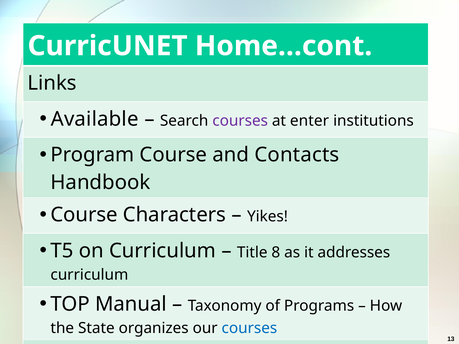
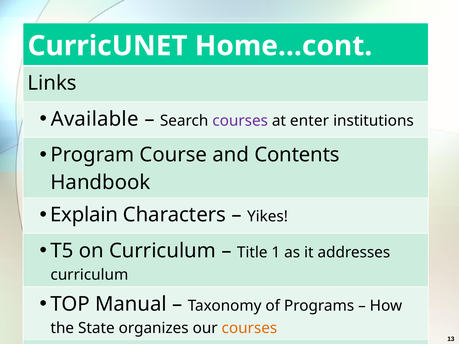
Contacts: Contacts -> Contents
Course at (84, 215): Course -> Explain
8: 8 -> 1
courses at (249, 328) colour: blue -> orange
